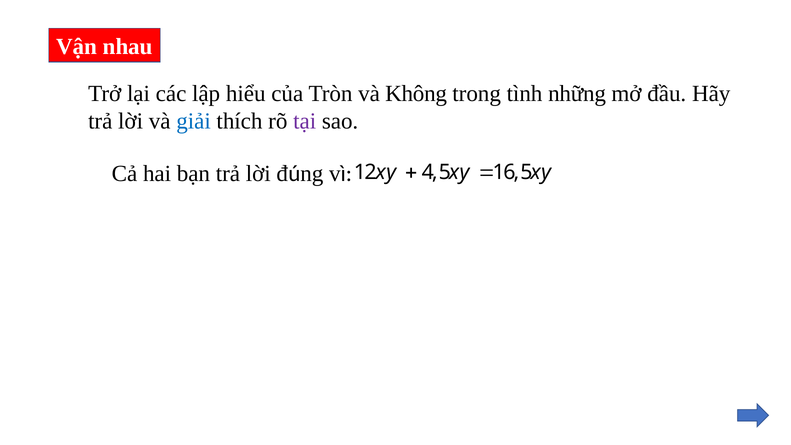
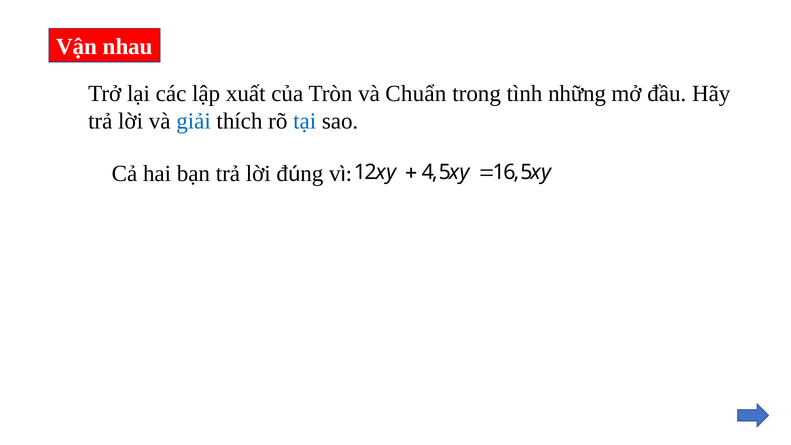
hiểu: hiểu -> xuất
Không: Không -> Chuẩn
tại colour: purple -> blue
